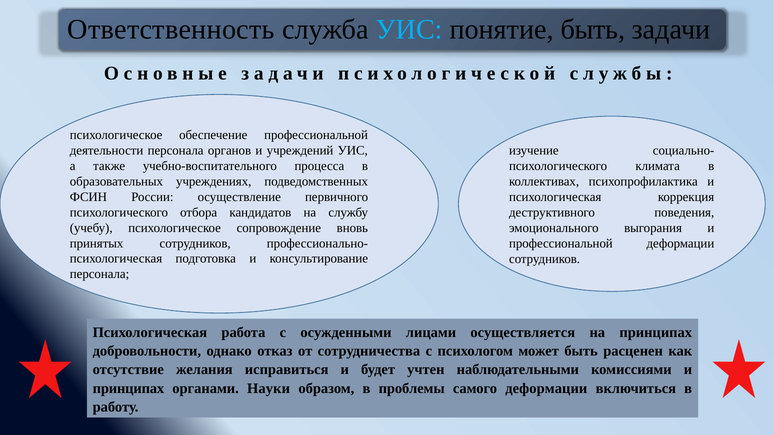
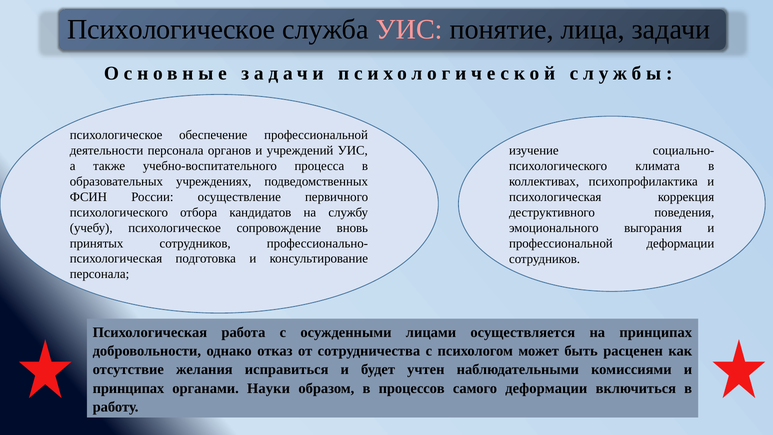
Ответственность at (171, 29): Ответственность -> Психологическое
УИС at (409, 29) colour: light blue -> pink
понятие быть: быть -> лица
проблемы: проблемы -> процессов
